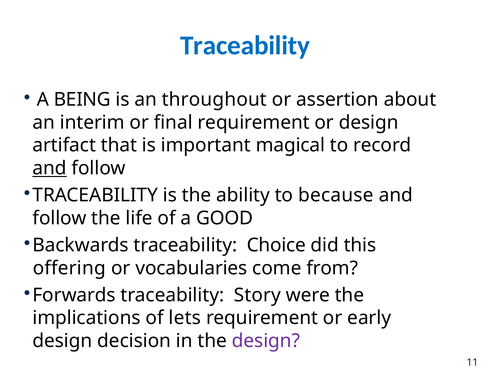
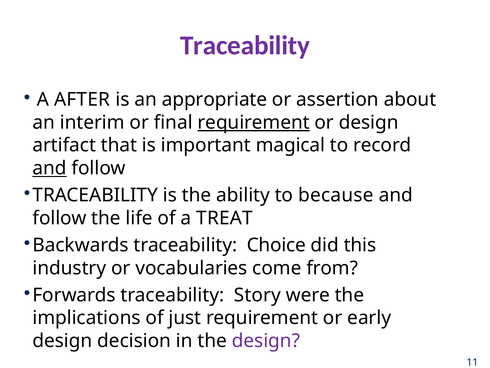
Traceability at (245, 45) colour: blue -> purple
BEING: BEING -> AFTER
throughout: throughout -> appropriate
requirement at (254, 122) underline: none -> present
GOOD: GOOD -> TREAT
offering: offering -> industry
lets: lets -> just
